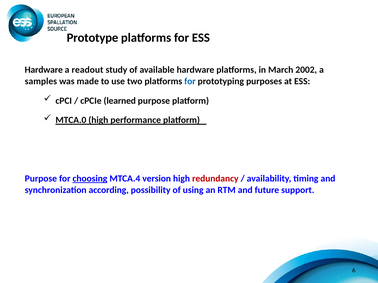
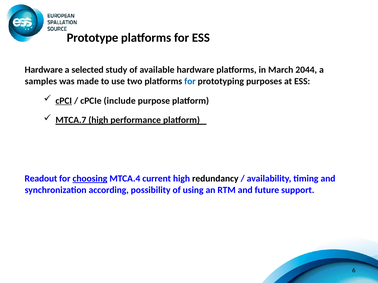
readout: readout -> selected
2002: 2002 -> 2044
cPCI underline: none -> present
learned: learned -> include
MTCA.0: MTCA.0 -> MTCA.7
Purpose at (41, 179): Purpose -> Readout
version: version -> current
redundancy colour: red -> black
